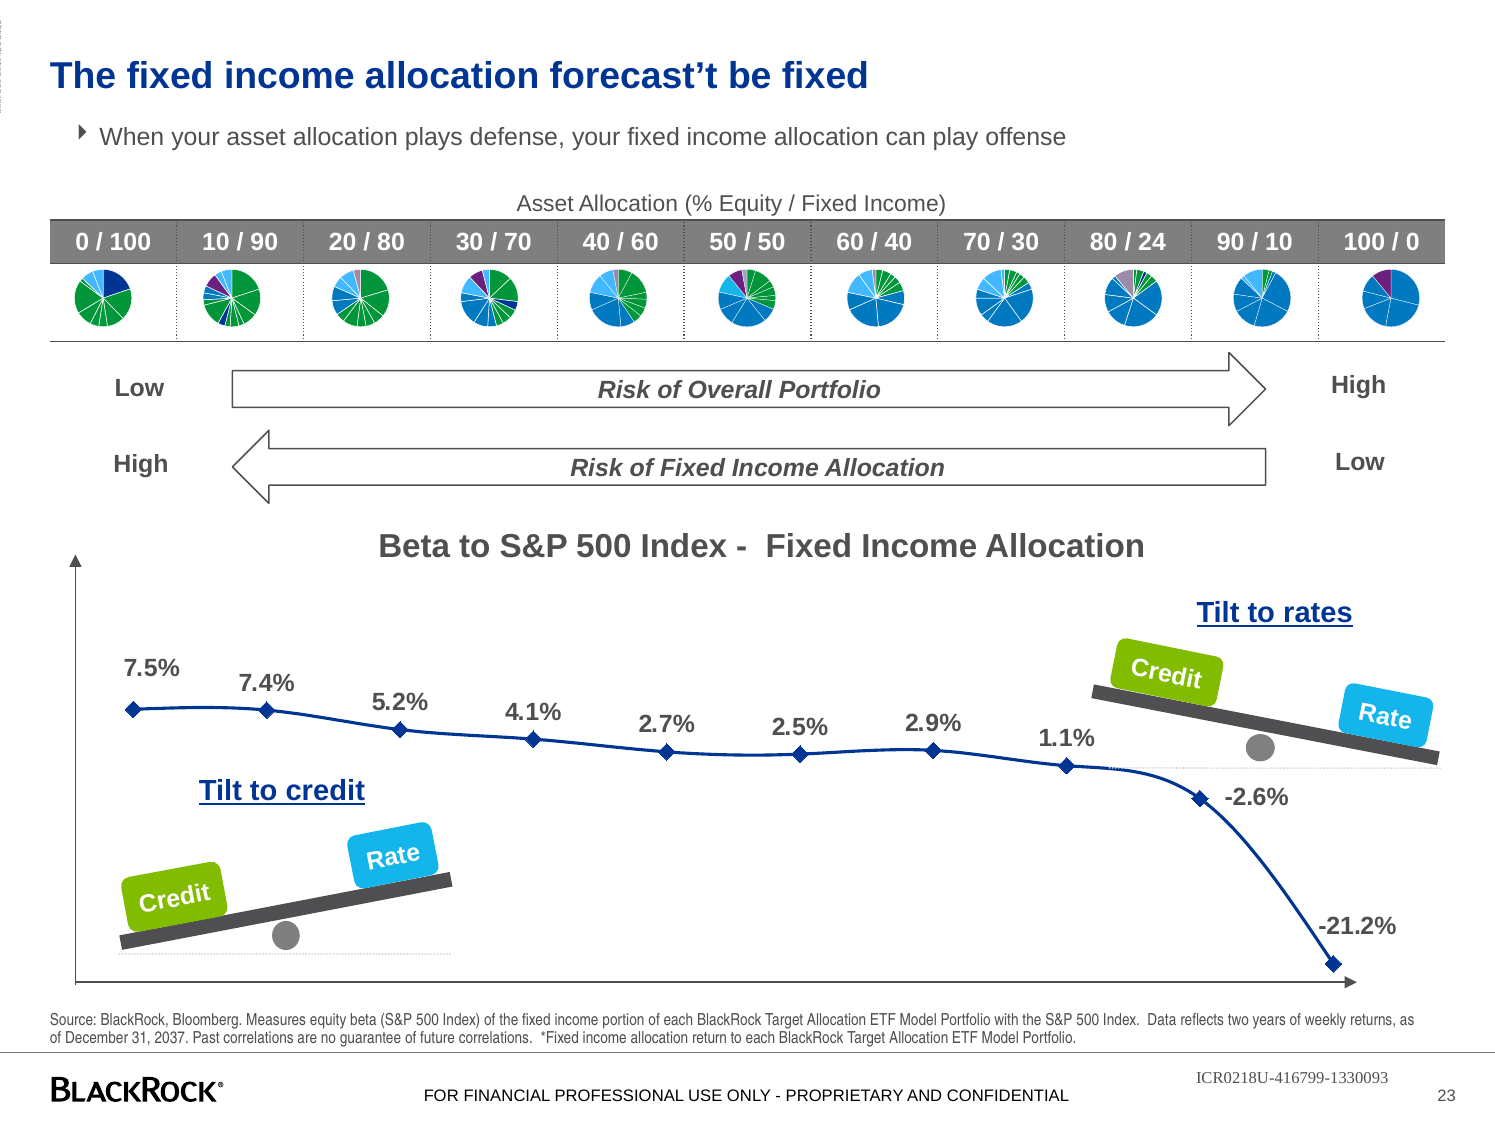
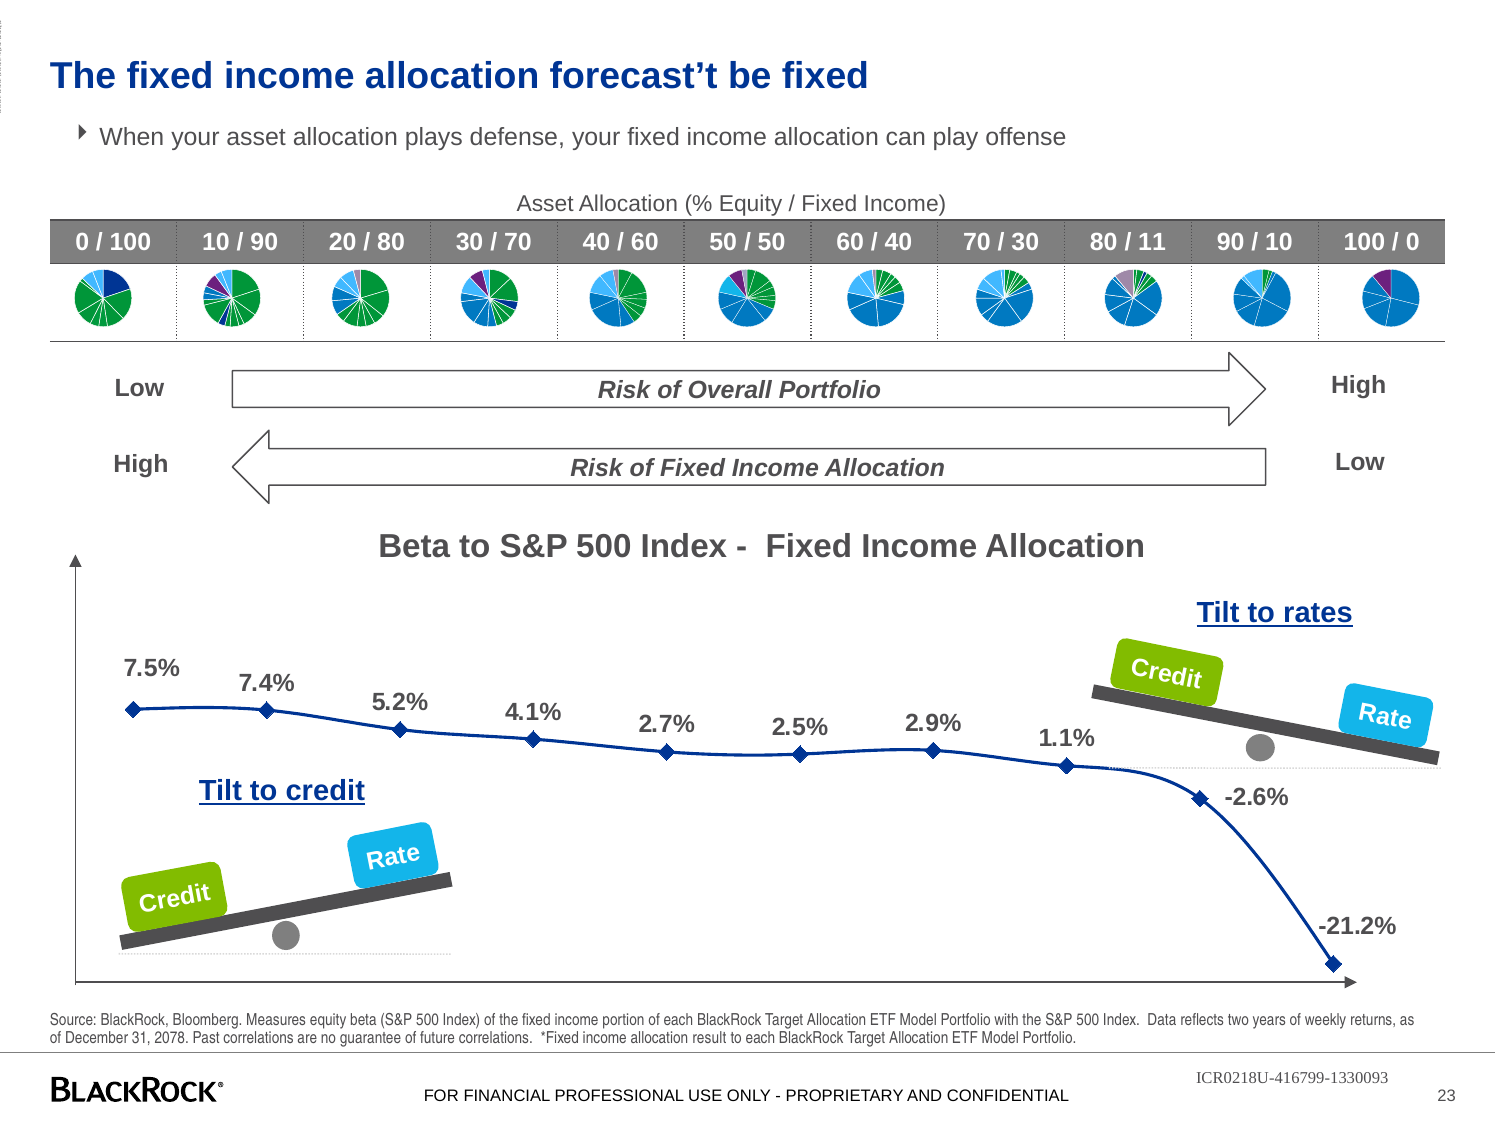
24: 24 -> 11
2037: 2037 -> 2078
return: return -> result
